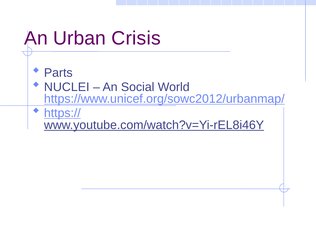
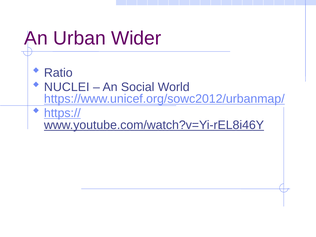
Crisis: Crisis -> Wider
Parts: Parts -> Ratio
